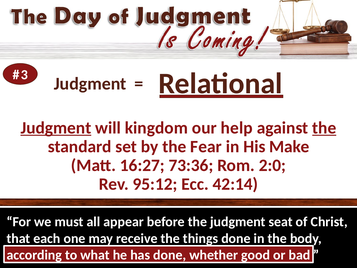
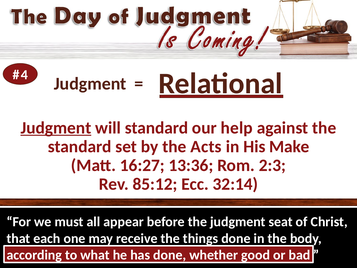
3: 3 -> 4
will kingdom: kingdom -> standard
the at (324, 128) underline: present -> none
Fear: Fear -> Acts
73:36: 73:36 -> 13:36
2:0: 2:0 -> 2:3
95:12: 95:12 -> 85:12
42:14: 42:14 -> 32:14
